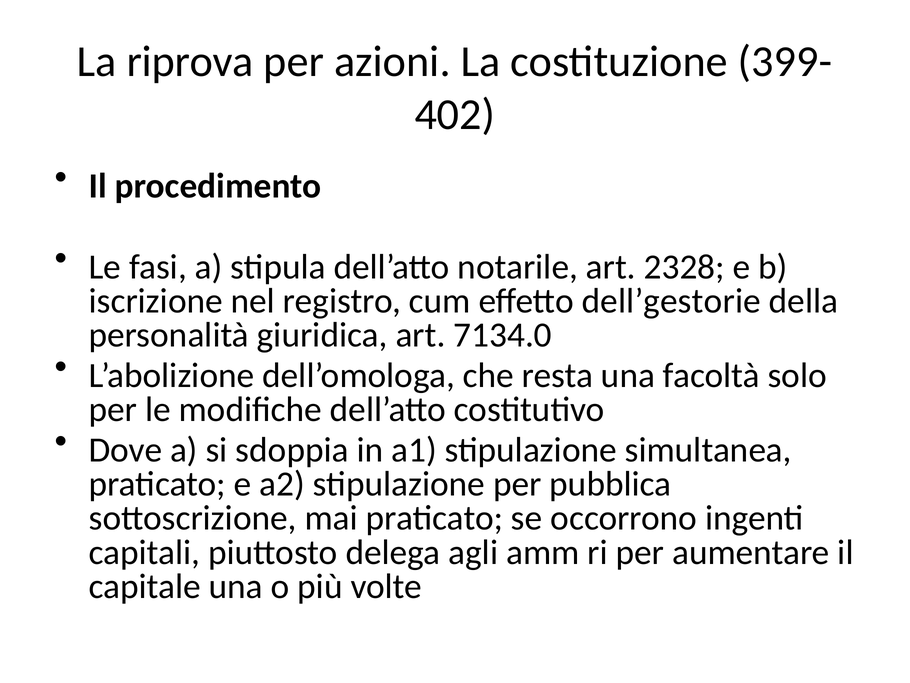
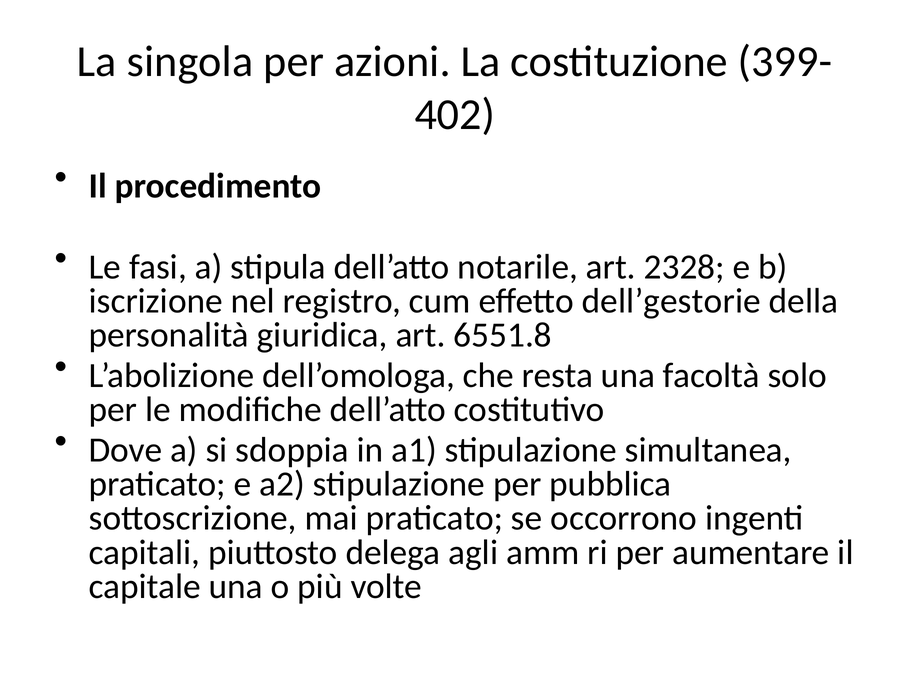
riprova: riprova -> singola
7134.0: 7134.0 -> 6551.8
